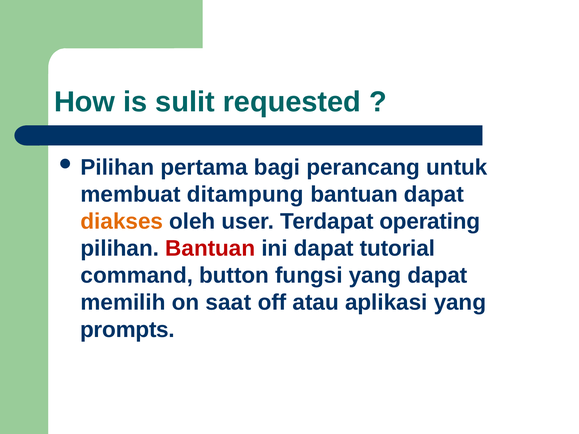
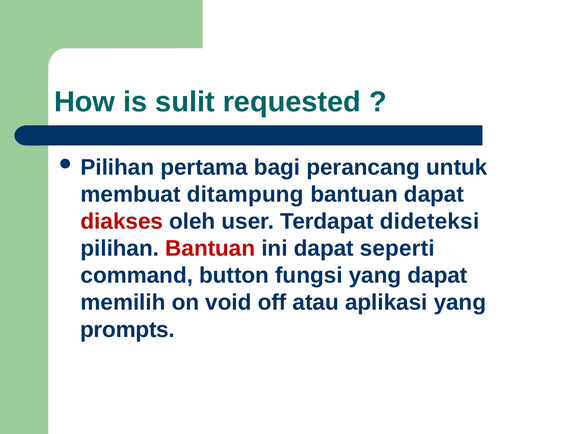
diakses colour: orange -> red
operating: operating -> dideteksi
tutorial: tutorial -> seperti
saat: saat -> void
